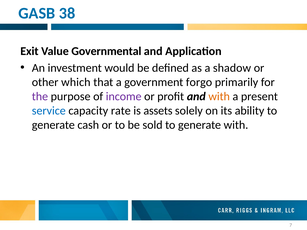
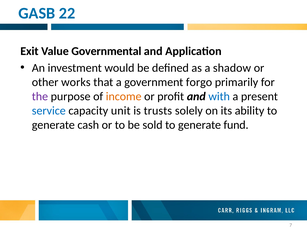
38: 38 -> 22
which: which -> works
income colour: purple -> orange
with at (219, 97) colour: orange -> blue
rate: rate -> unit
assets: assets -> trusts
generate with: with -> fund
